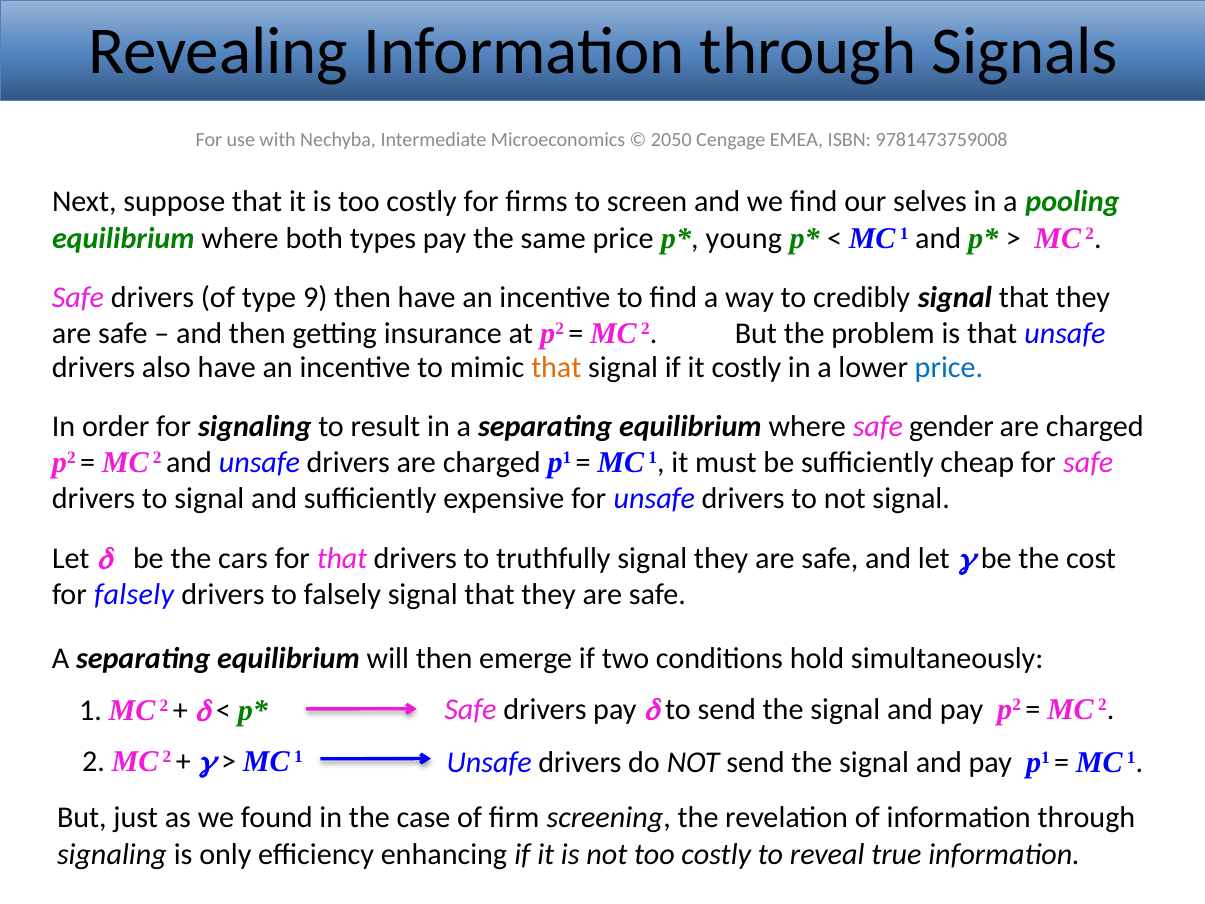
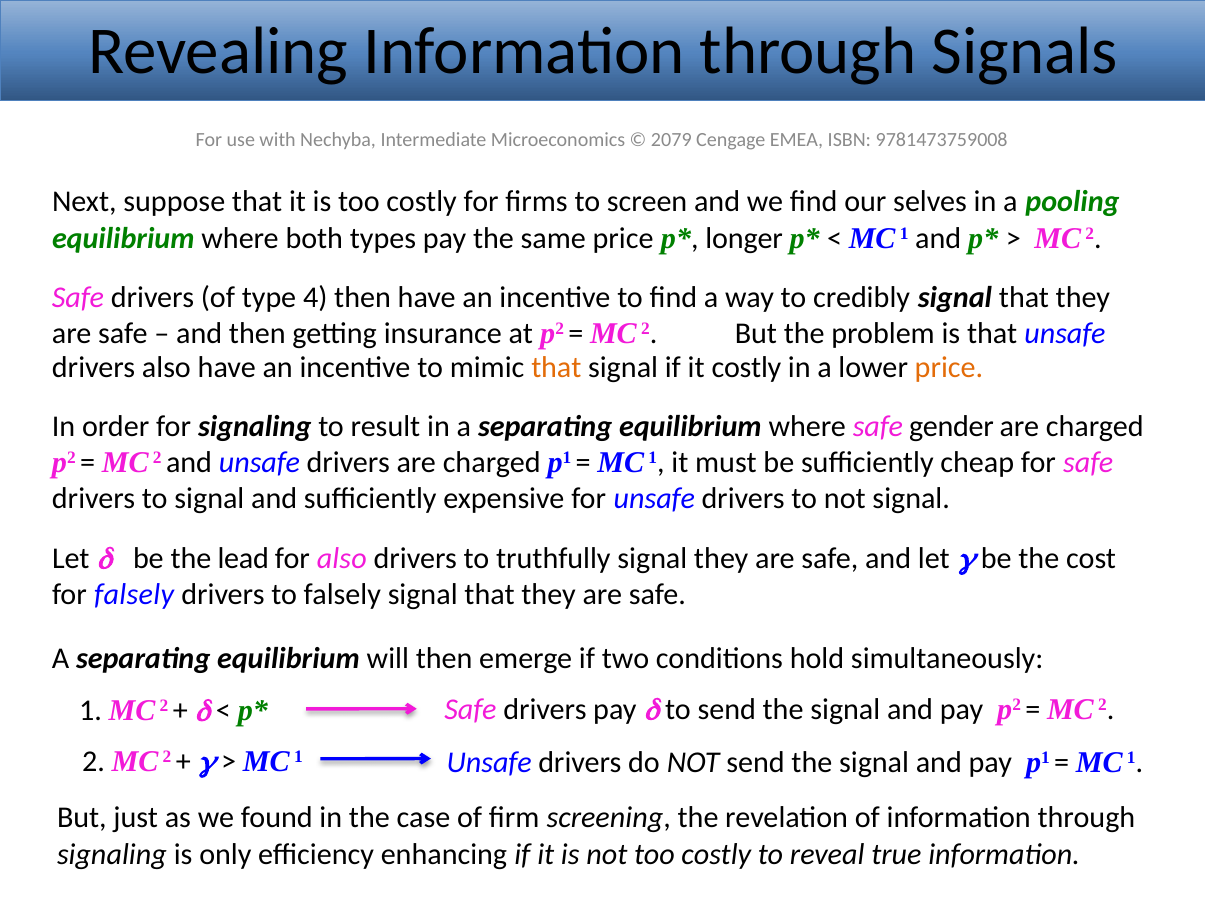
2050: 2050 -> 2079
young: young -> longer
9: 9 -> 4
price at (949, 367) colour: blue -> orange
cars: cars -> lead
for that: that -> also
